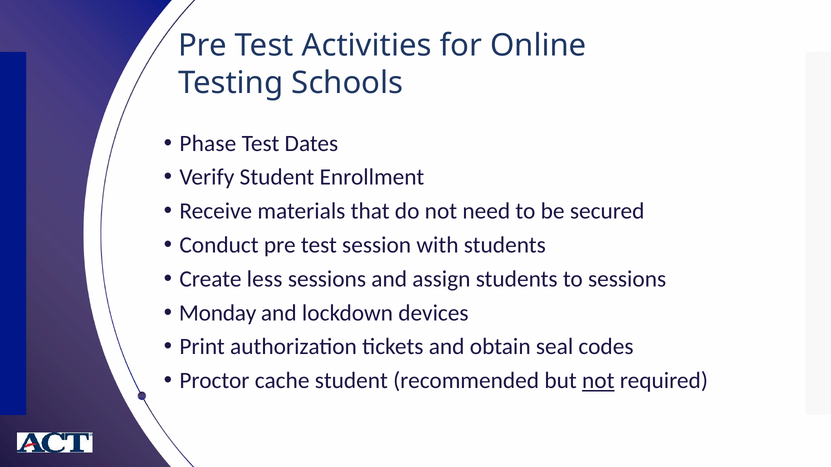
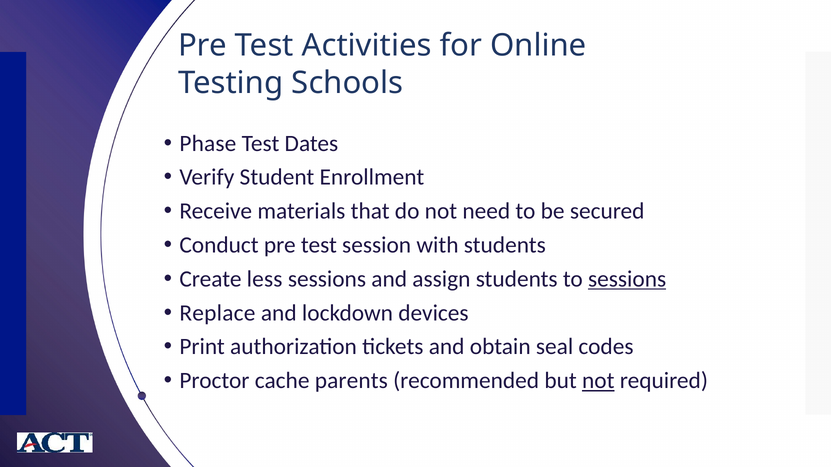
sessions at (627, 279) underline: none -> present
Monday: Monday -> Replace
cache student: student -> parents
